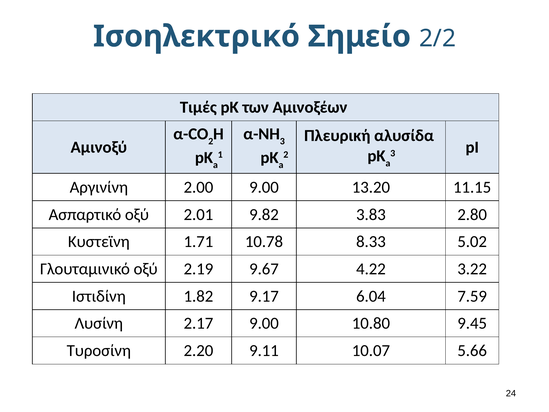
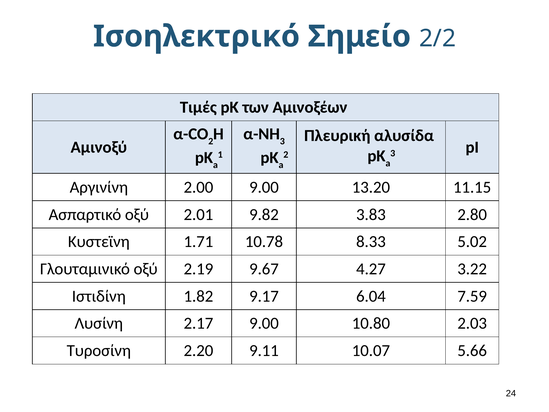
4.22: 4.22 -> 4.27
9.45: 9.45 -> 2.03
